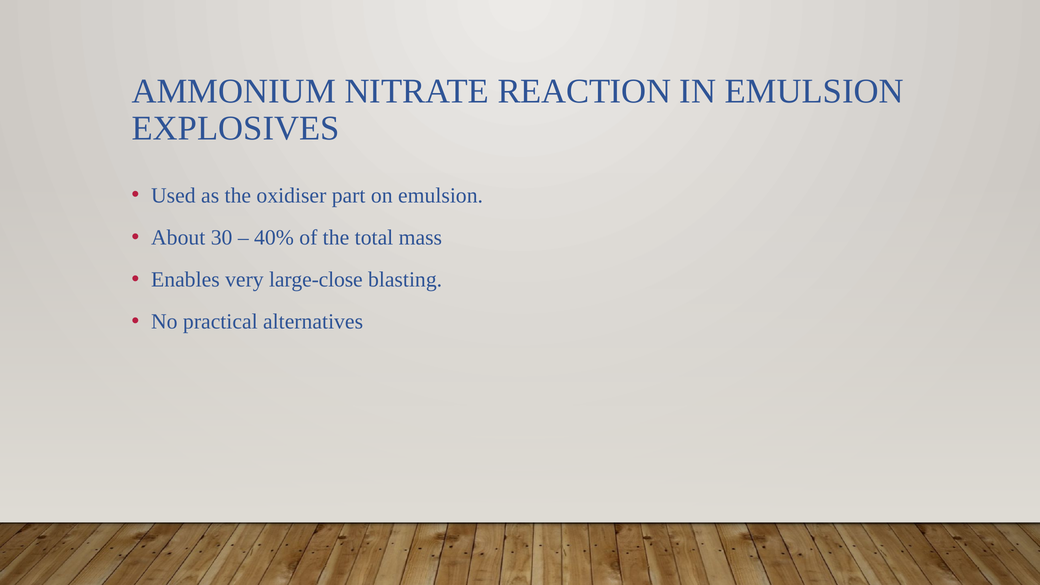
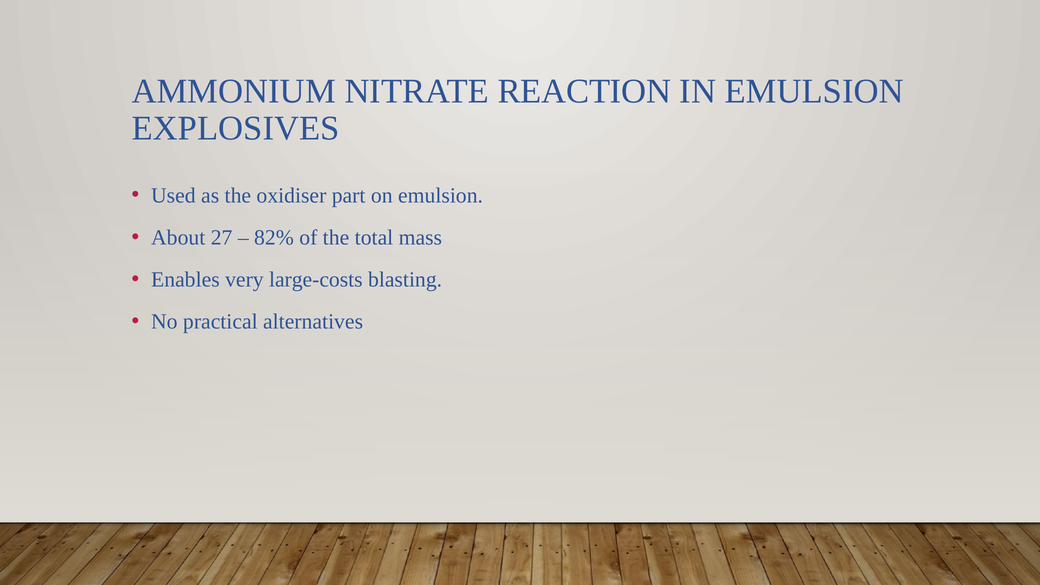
30: 30 -> 27
40%: 40% -> 82%
large-close: large-close -> large-costs
